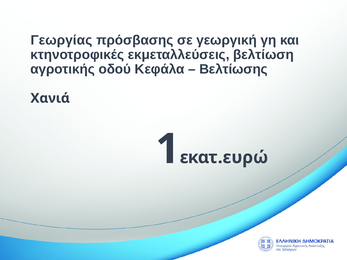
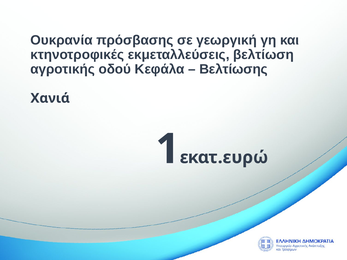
Γεωργίας: Γεωργίας -> Ουκρανία
